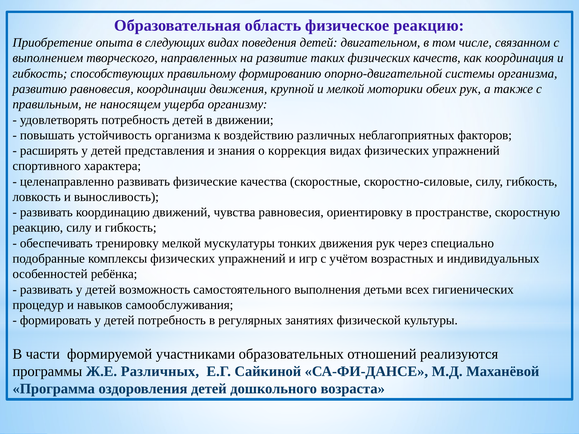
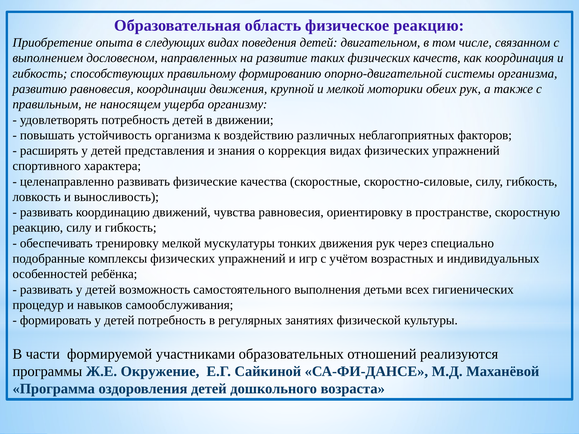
творческого: творческого -> дословесном
Ж.Е Различных: Различных -> Окружение
